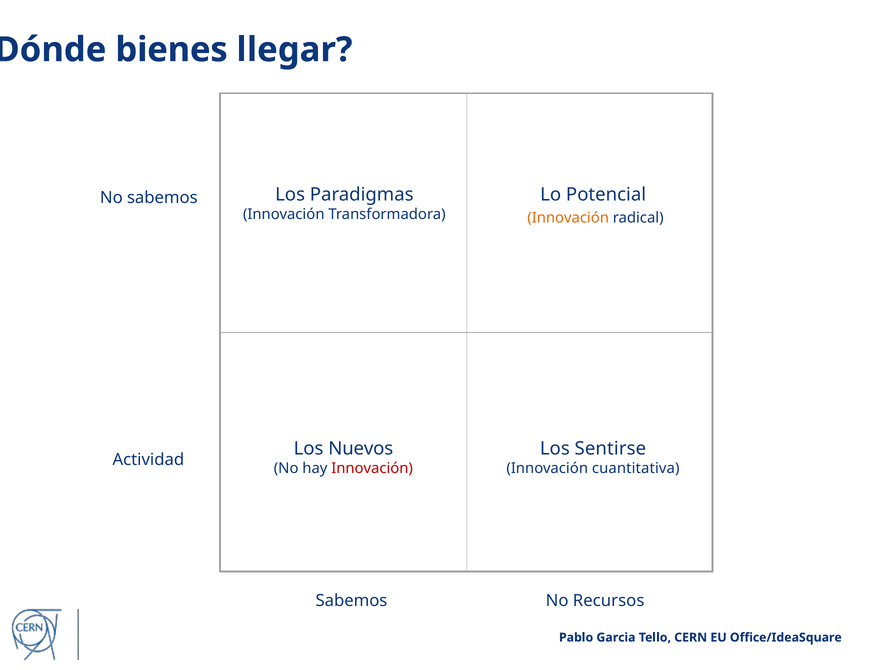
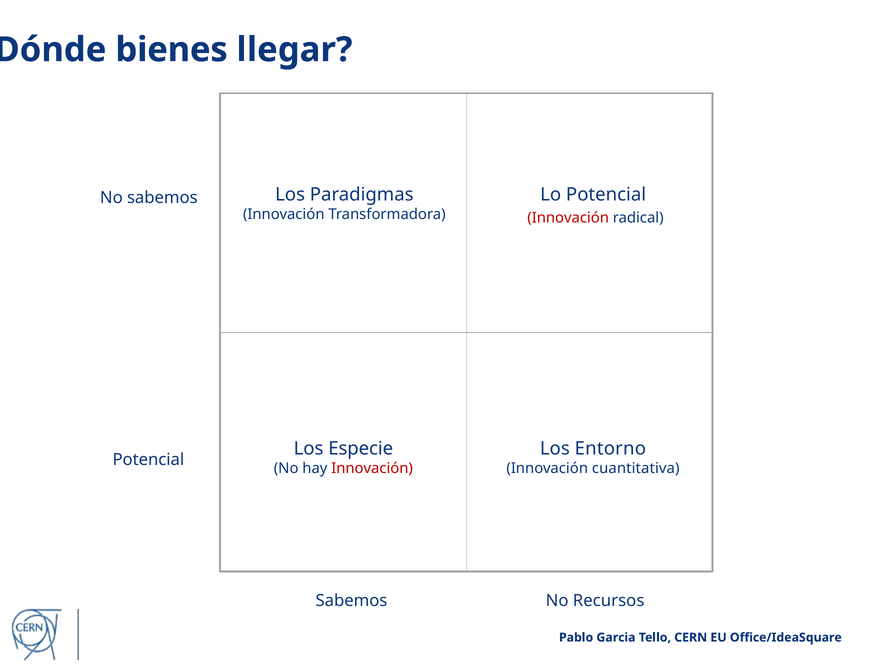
Innovación at (568, 218) colour: orange -> red
Nuevos: Nuevos -> Especie
Sentirse: Sentirse -> Entorno
Actividad at (148, 460): Actividad -> Potencial
